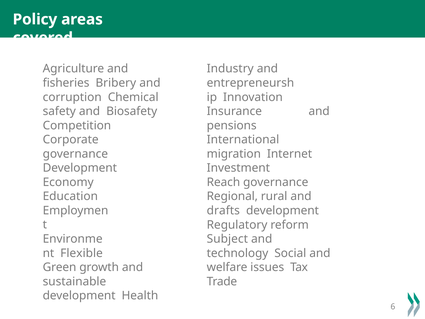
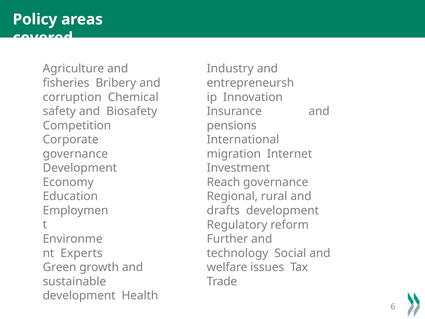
Subject: Subject -> Further
Flexible: Flexible -> Experts
